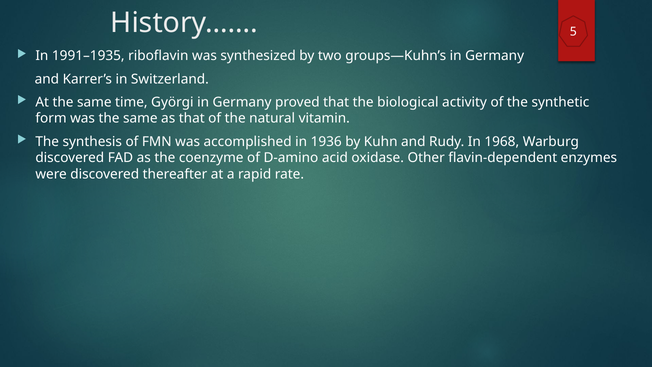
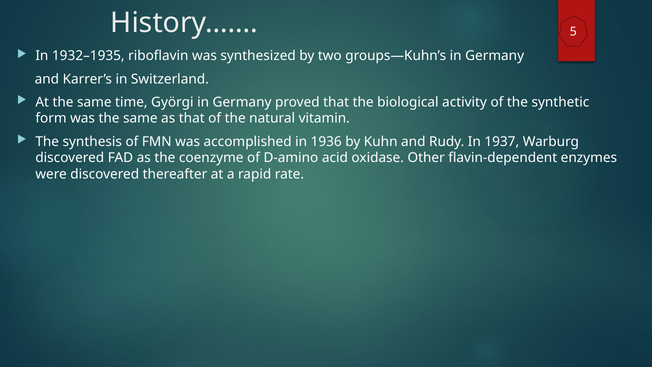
1991–1935: 1991–1935 -> 1932–1935
1968: 1968 -> 1937
